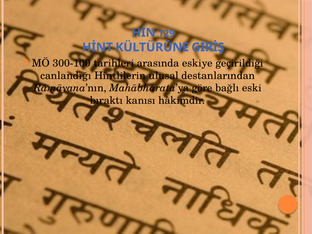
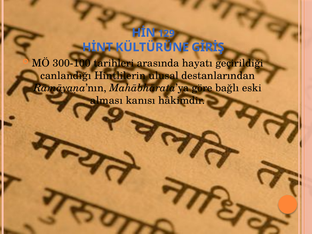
eskiye: eskiye -> hayatı
bıraktı: bıraktı -> alması
